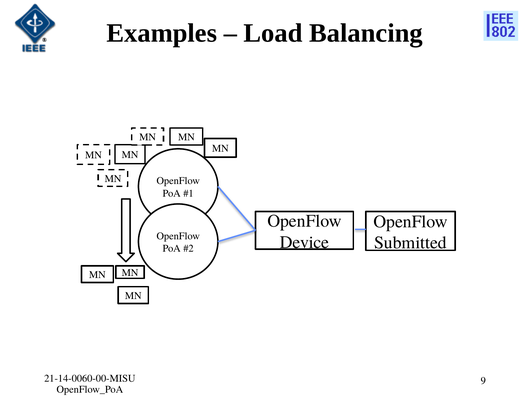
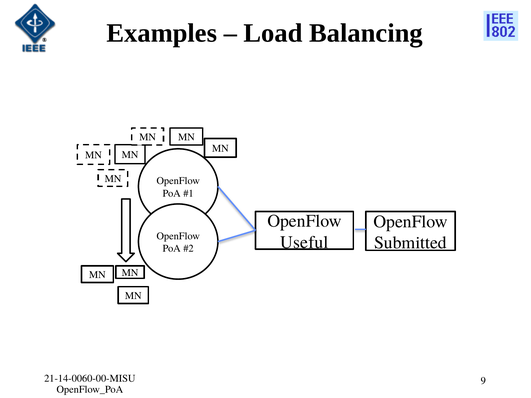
Device: Device -> Useful
